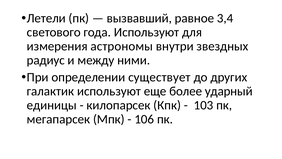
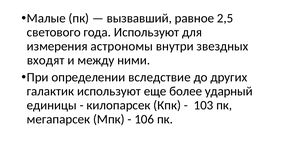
Летели: Летели -> Малые
3,4: 3,4 -> 2,5
радиус: радиус -> входят
существует: существует -> вследствие
